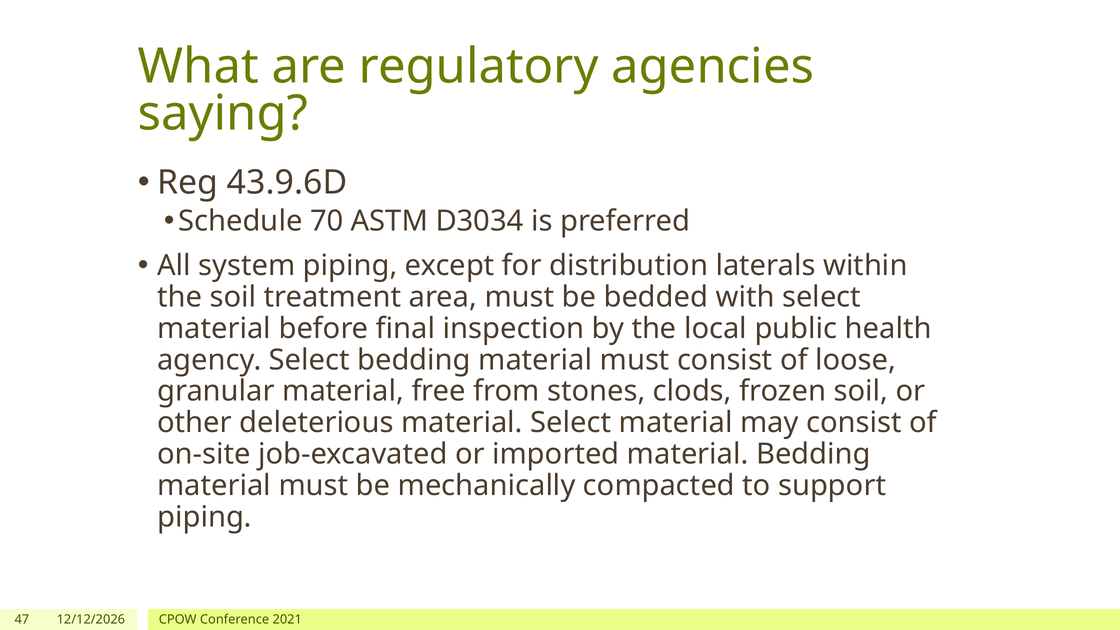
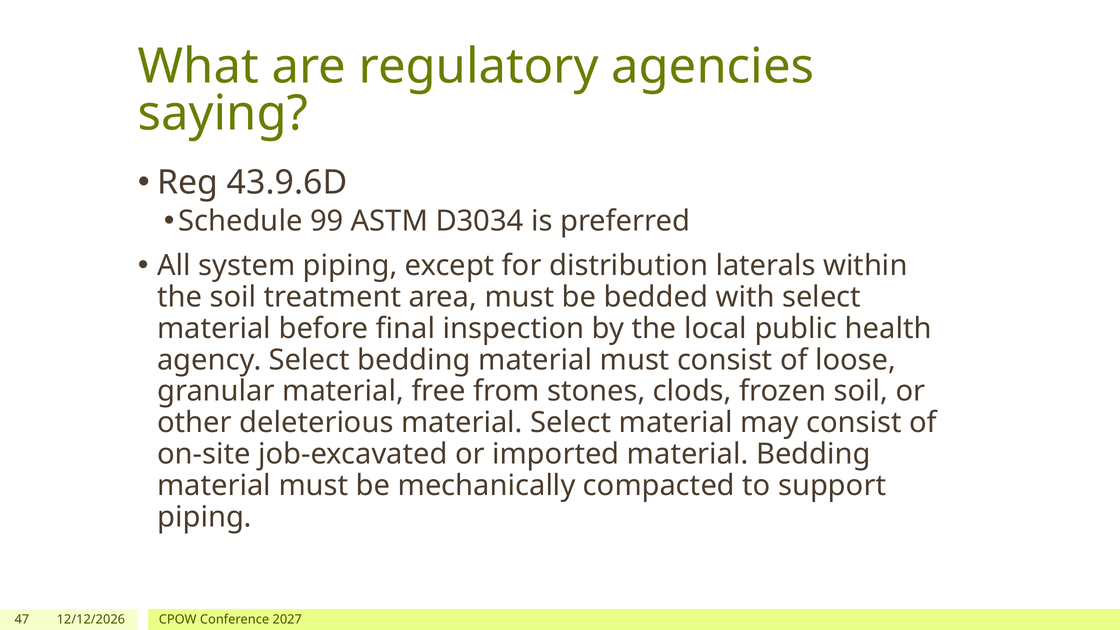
70: 70 -> 99
2021: 2021 -> 2027
